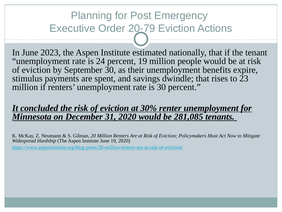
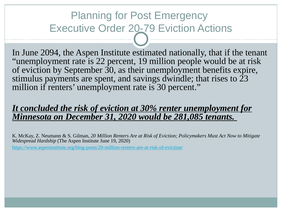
2023: 2023 -> 2094
24: 24 -> 22
